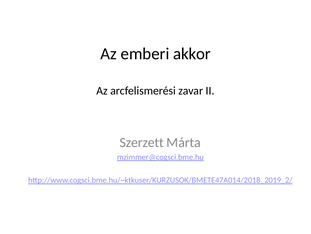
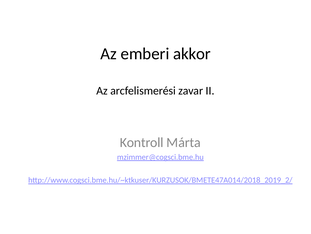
Szerzett: Szerzett -> Kontroll
